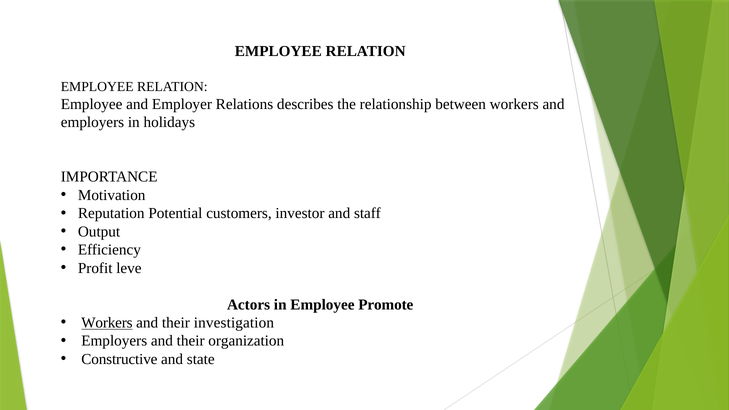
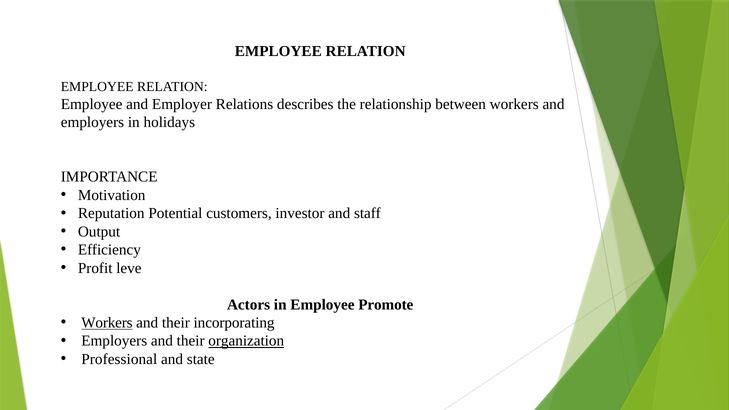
investigation: investigation -> incorporating
organization underline: none -> present
Constructive: Constructive -> Professional
